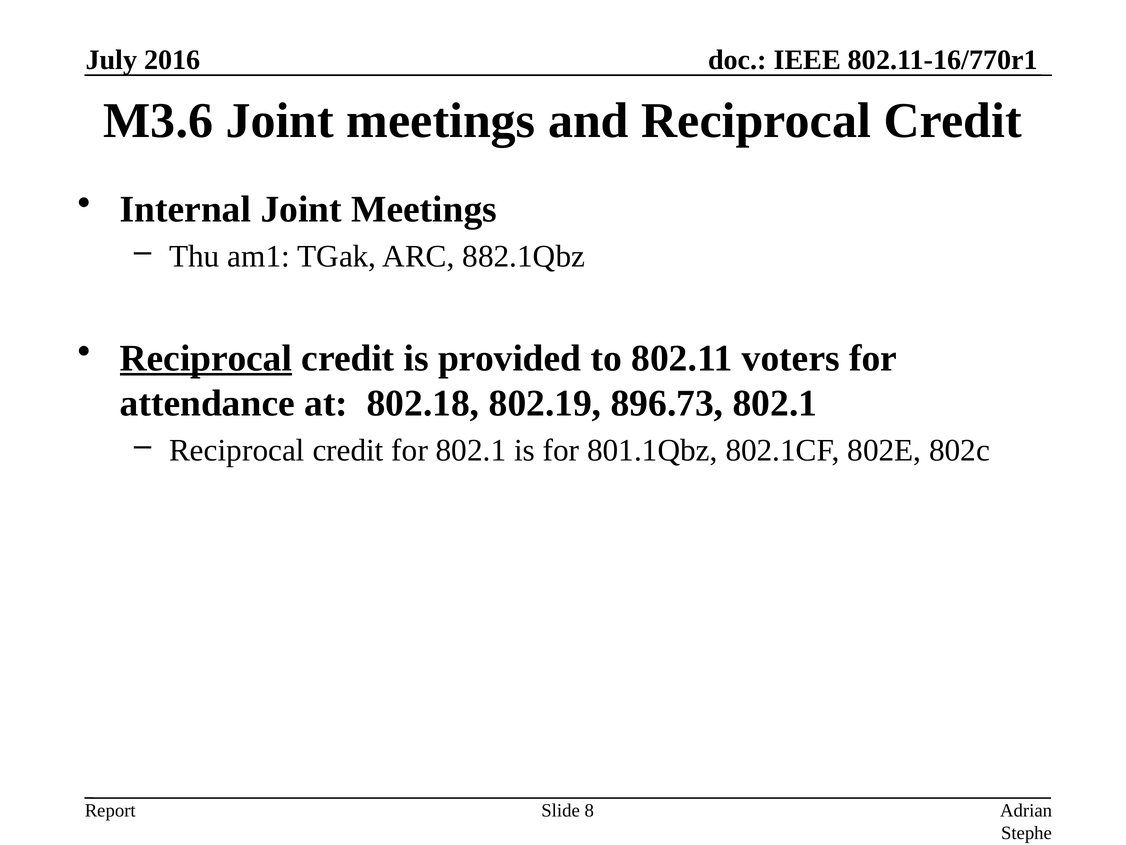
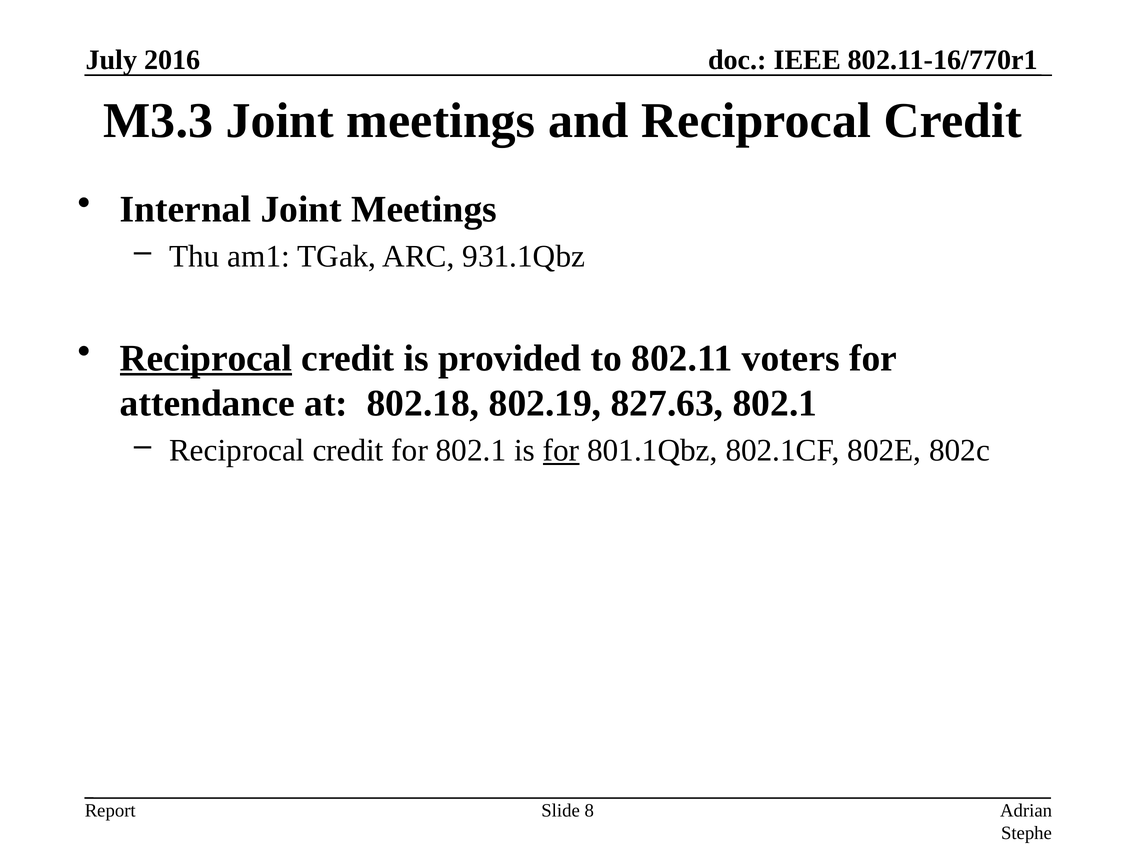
M3.6: M3.6 -> M3.3
882.1Qbz: 882.1Qbz -> 931.1Qbz
896.73: 896.73 -> 827.63
for at (561, 450) underline: none -> present
